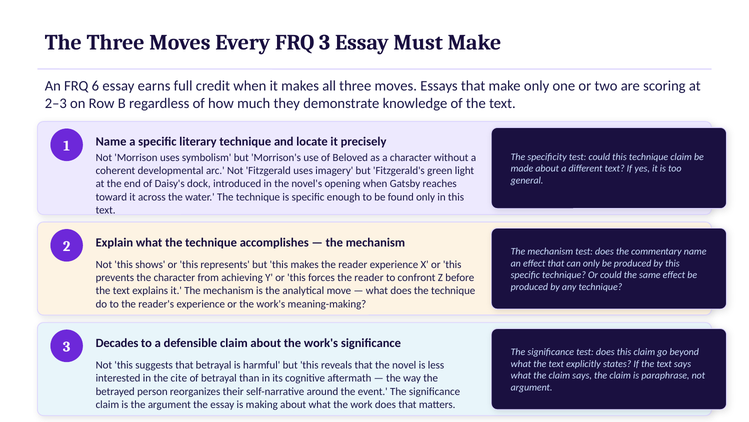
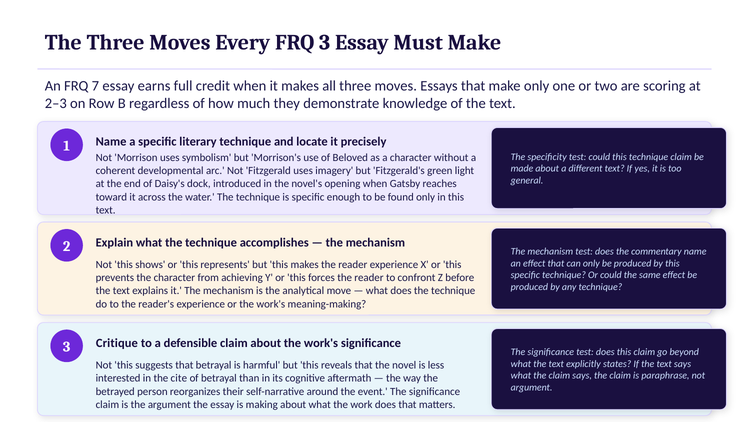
6: 6 -> 7
Decades: Decades -> Critique
